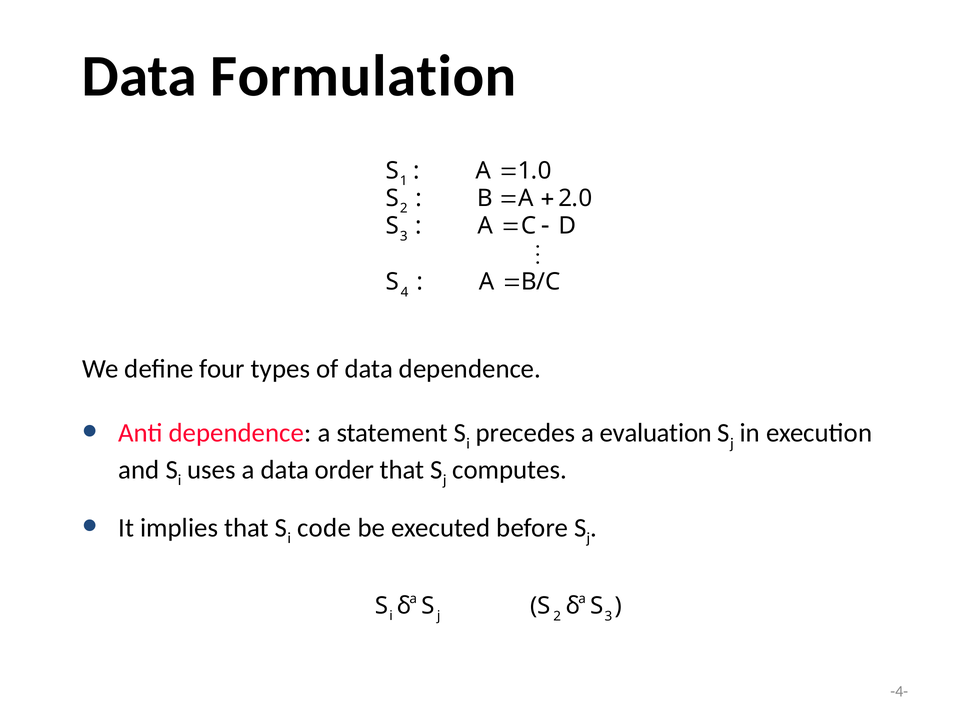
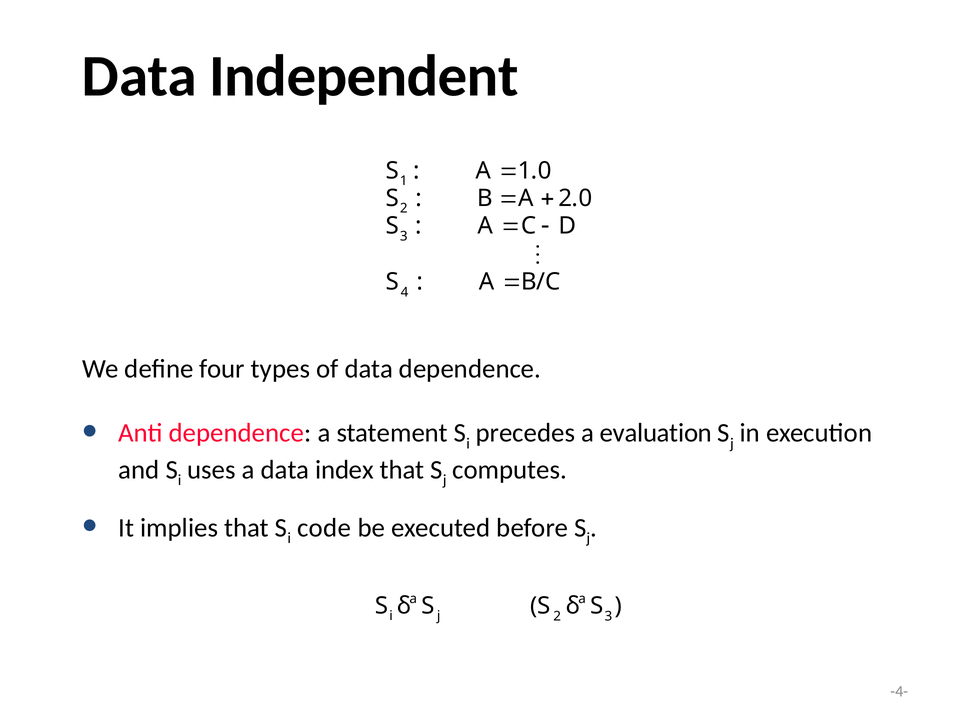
Formulation: Formulation -> Independent
order: order -> index
